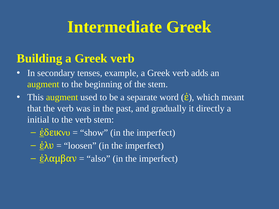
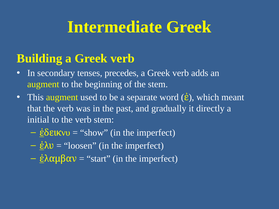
example: example -> precedes
also: also -> start
